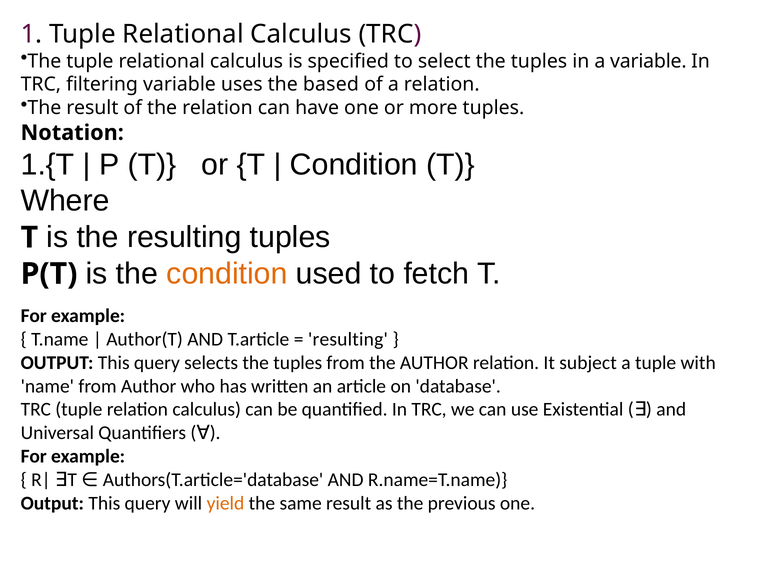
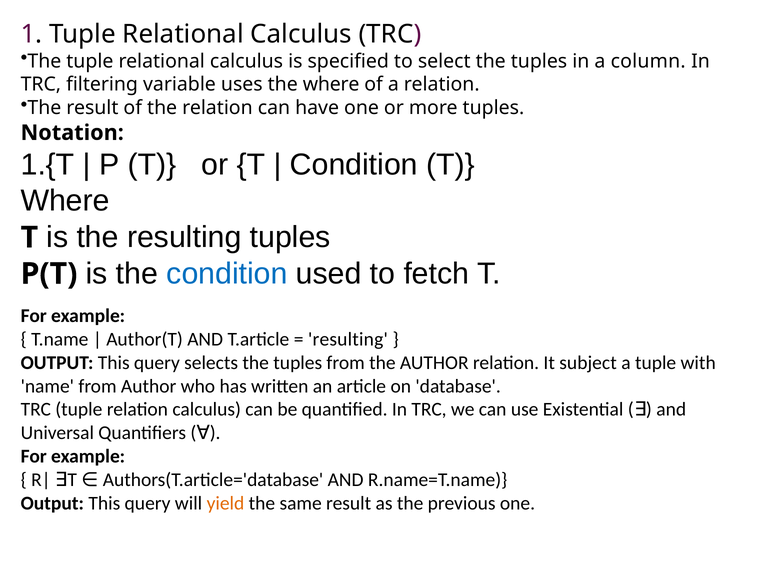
a variable: variable -> column
the based: based -> where
condition at (227, 274) colour: orange -> blue
